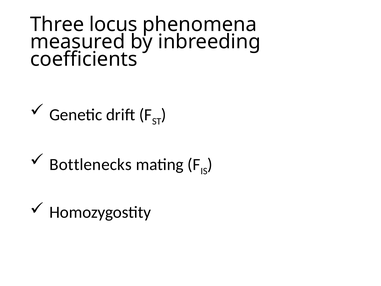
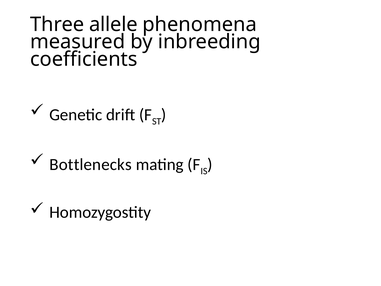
locus: locus -> allele
